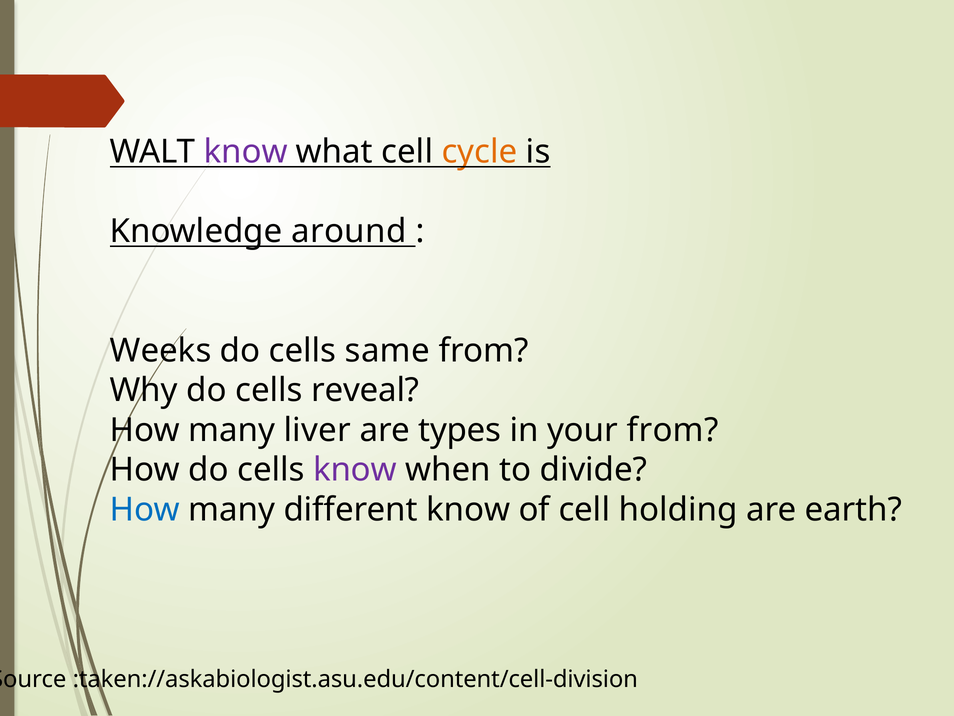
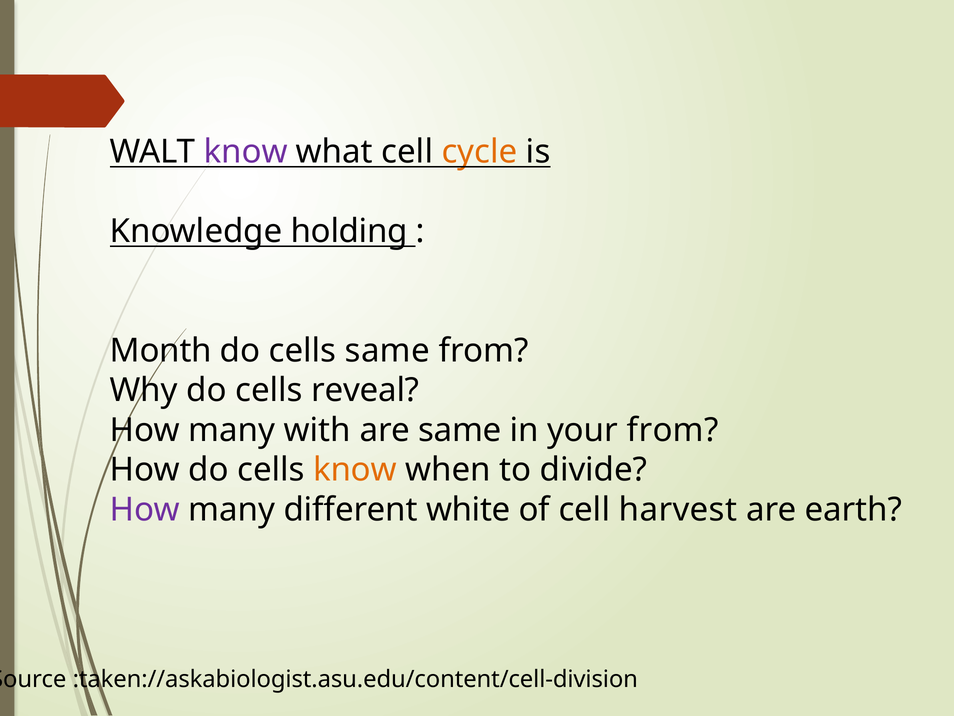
around: around -> holding
Weeks: Weeks -> Month
liver: liver -> with
are types: types -> same
know at (355, 470) colour: purple -> orange
How at (145, 509) colour: blue -> purple
different know: know -> white
holding: holding -> harvest
